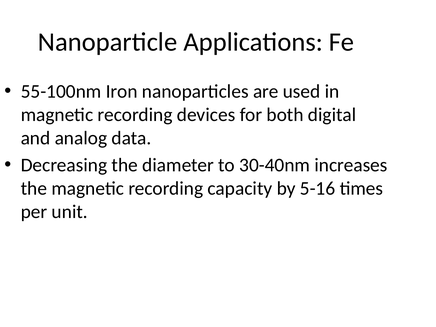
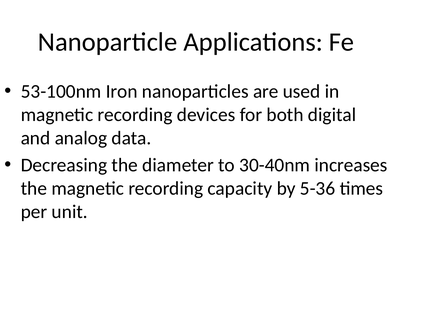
55-100nm: 55-100nm -> 53-100nm
5-16: 5-16 -> 5-36
